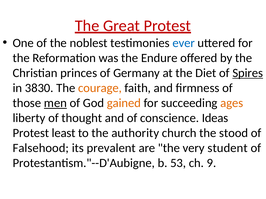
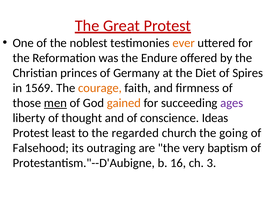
ever colour: blue -> orange
Spires underline: present -> none
3830: 3830 -> 1569
ages colour: orange -> purple
authority: authority -> regarded
stood: stood -> going
prevalent: prevalent -> outraging
student: student -> baptism
53: 53 -> 16
9: 9 -> 3
